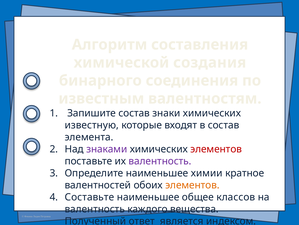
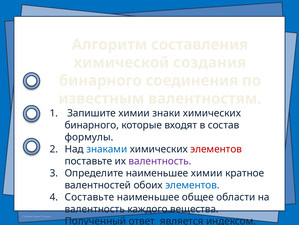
Запишите состав: состав -> химии
известную at (92, 125): известную -> бинарного
элемента: элемента -> формулы
знаками colour: purple -> blue
элементов at (192, 185) colour: orange -> blue
классов: классов -> области
